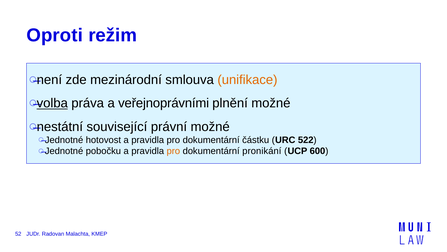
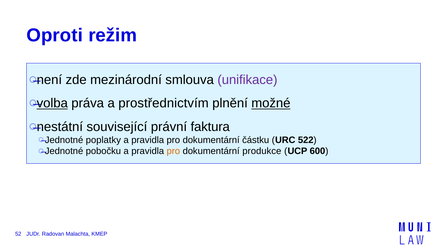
unifikace colour: orange -> purple
veřejnoprávními: veřejnoprávními -> prostřednictvím
možné at (271, 103) underline: none -> present
právní možné: možné -> faktura
hotovost: hotovost -> poplatky
pronikání: pronikání -> produkce
